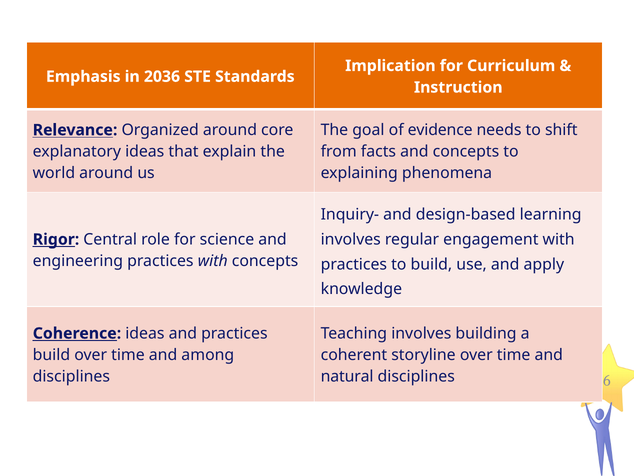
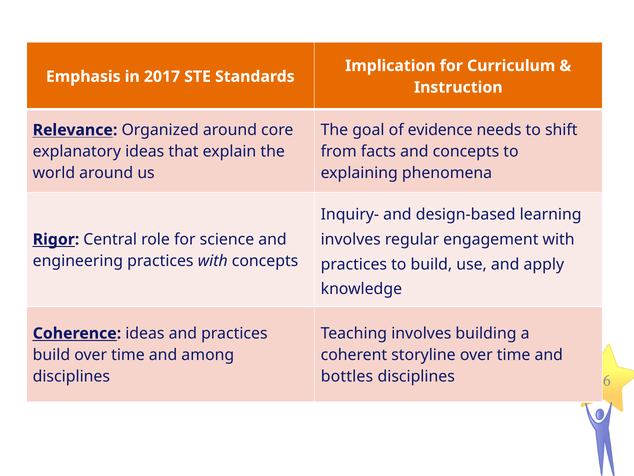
2036: 2036 -> 2017
natural: natural -> bottles
